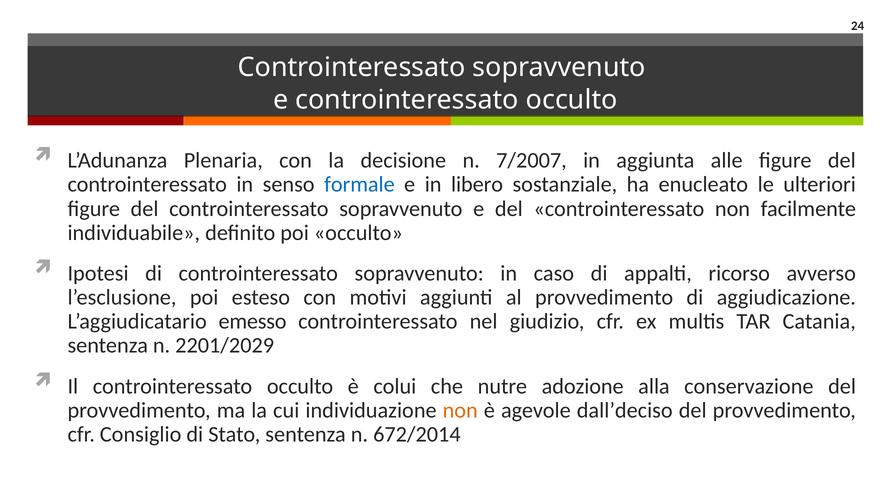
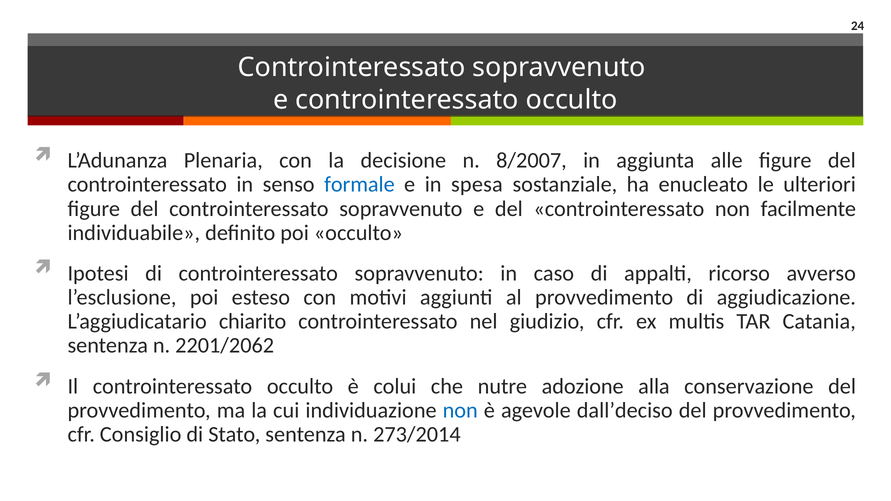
7/2007: 7/2007 -> 8/2007
libero: libero -> spesa
emesso: emesso -> chiarito
2201/2029: 2201/2029 -> 2201/2062
non at (460, 410) colour: orange -> blue
672/2014: 672/2014 -> 273/2014
